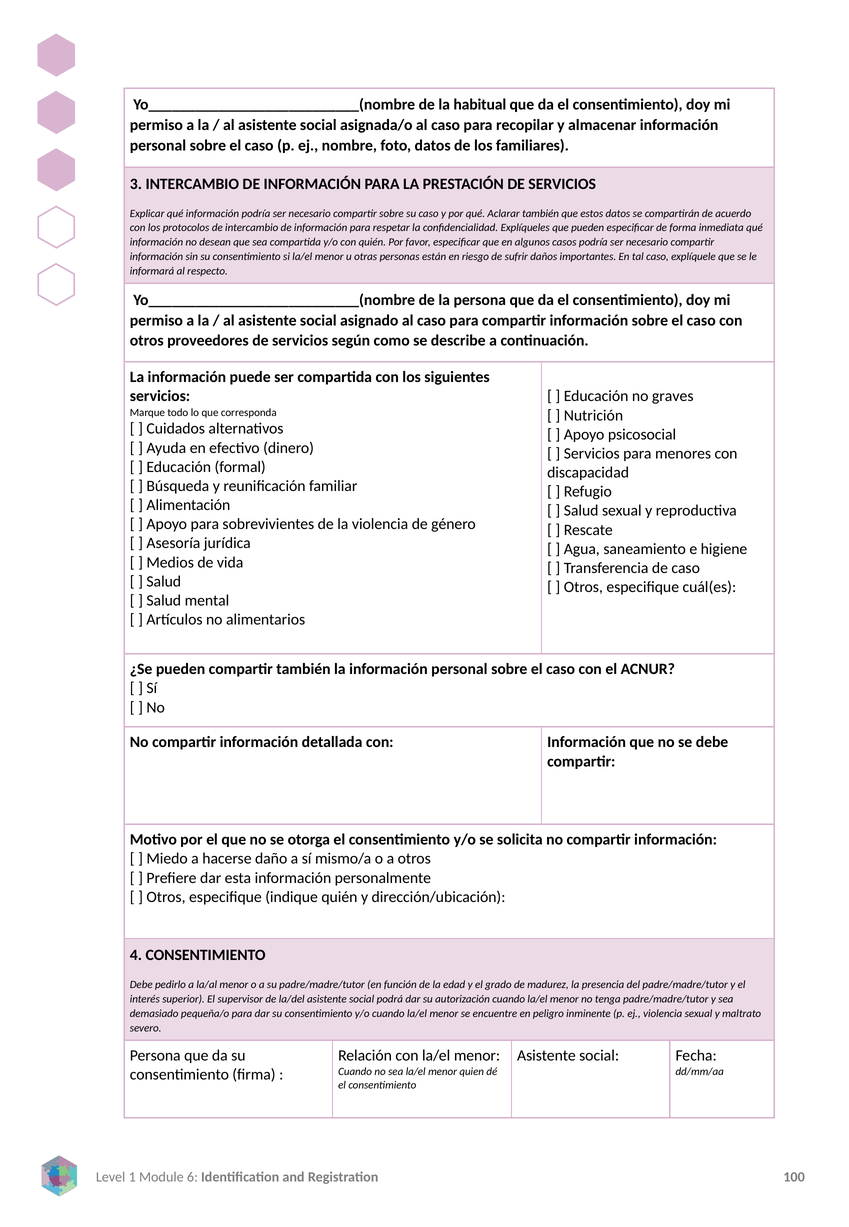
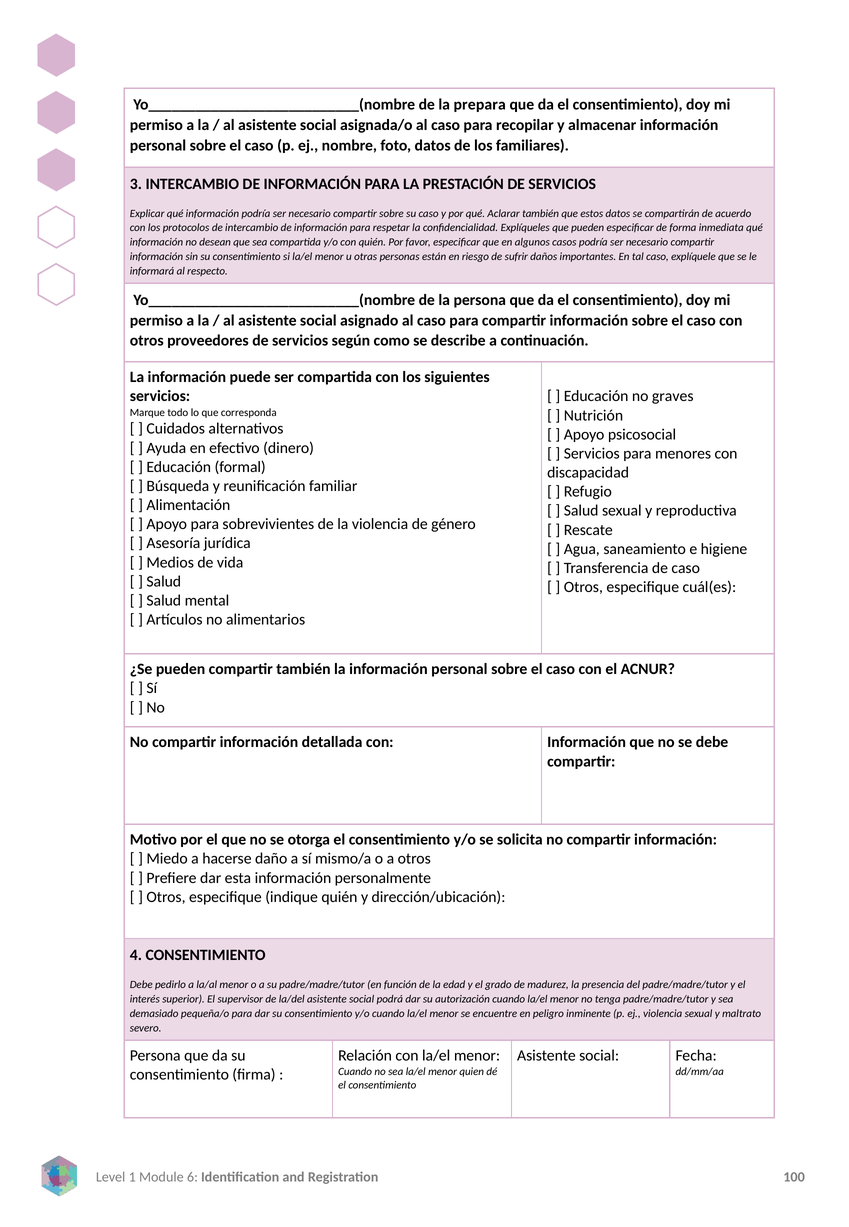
habitual: habitual -> prepara
